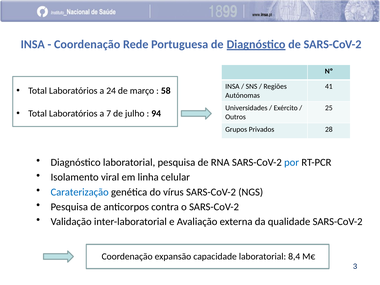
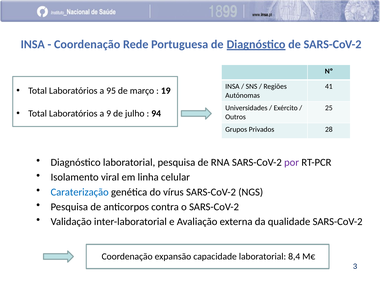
24: 24 -> 95
58: 58 -> 19
7: 7 -> 9
por colour: blue -> purple
